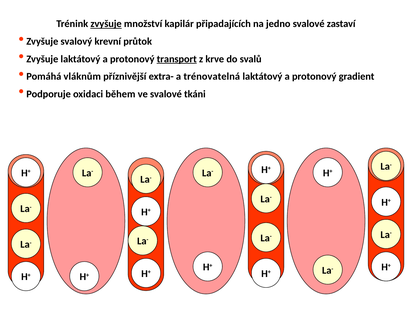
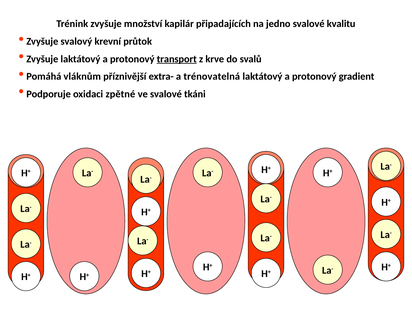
zvyšuje at (106, 24) underline: present -> none
zastaví: zastaví -> kvalitu
během: během -> zpětné
